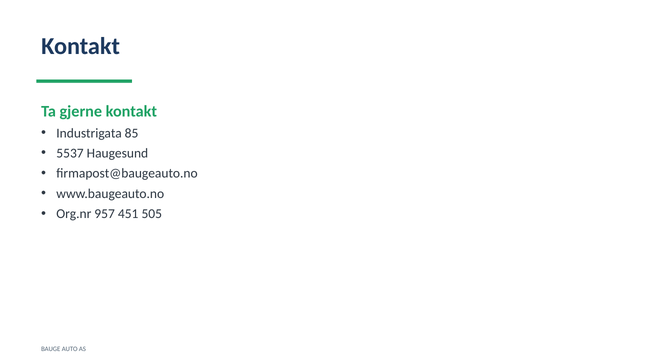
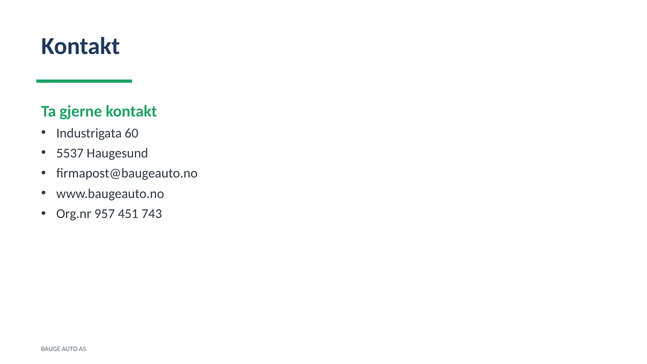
85: 85 -> 60
505: 505 -> 743
